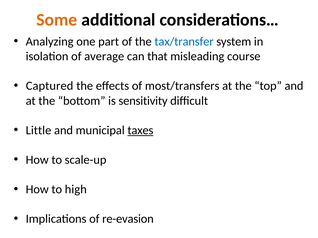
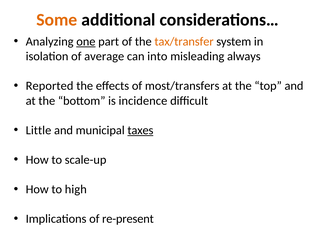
one underline: none -> present
tax/transfer colour: blue -> orange
that: that -> into
course: course -> always
Captured: Captured -> Reported
sensitivity: sensitivity -> incidence
re-evasion: re-evasion -> re-present
